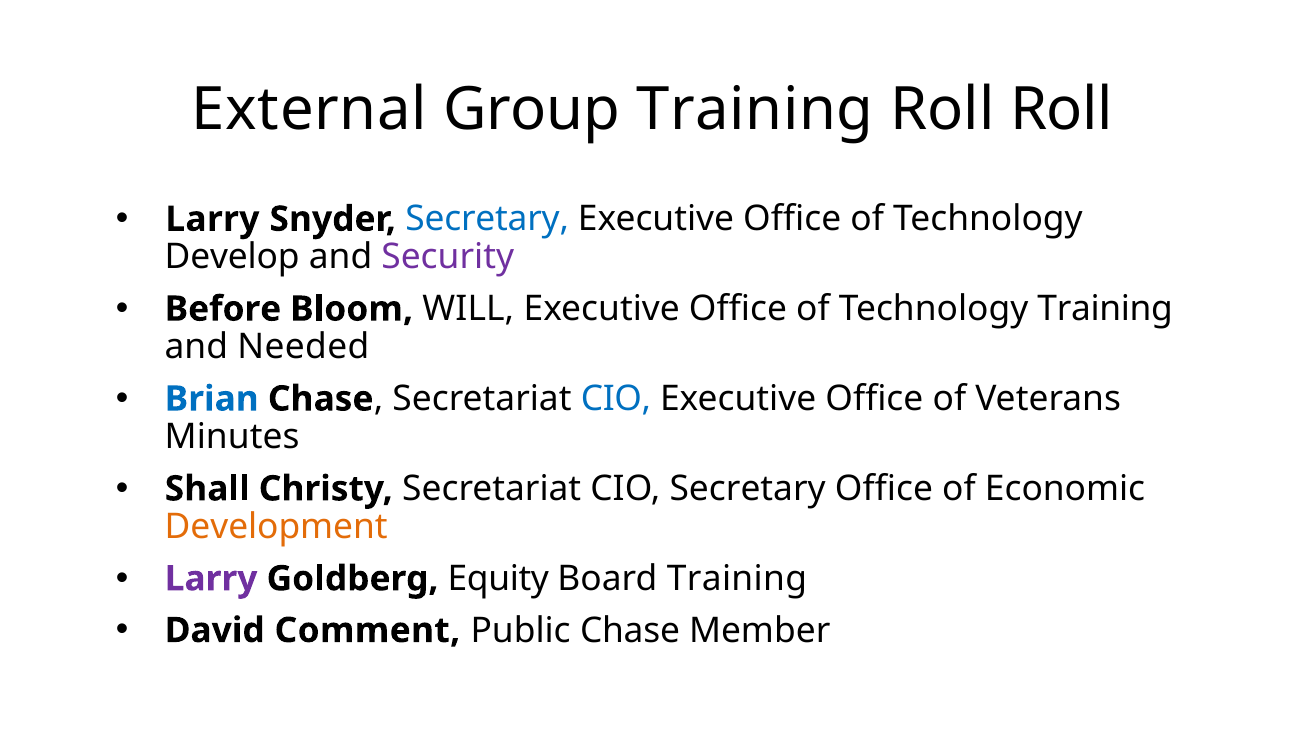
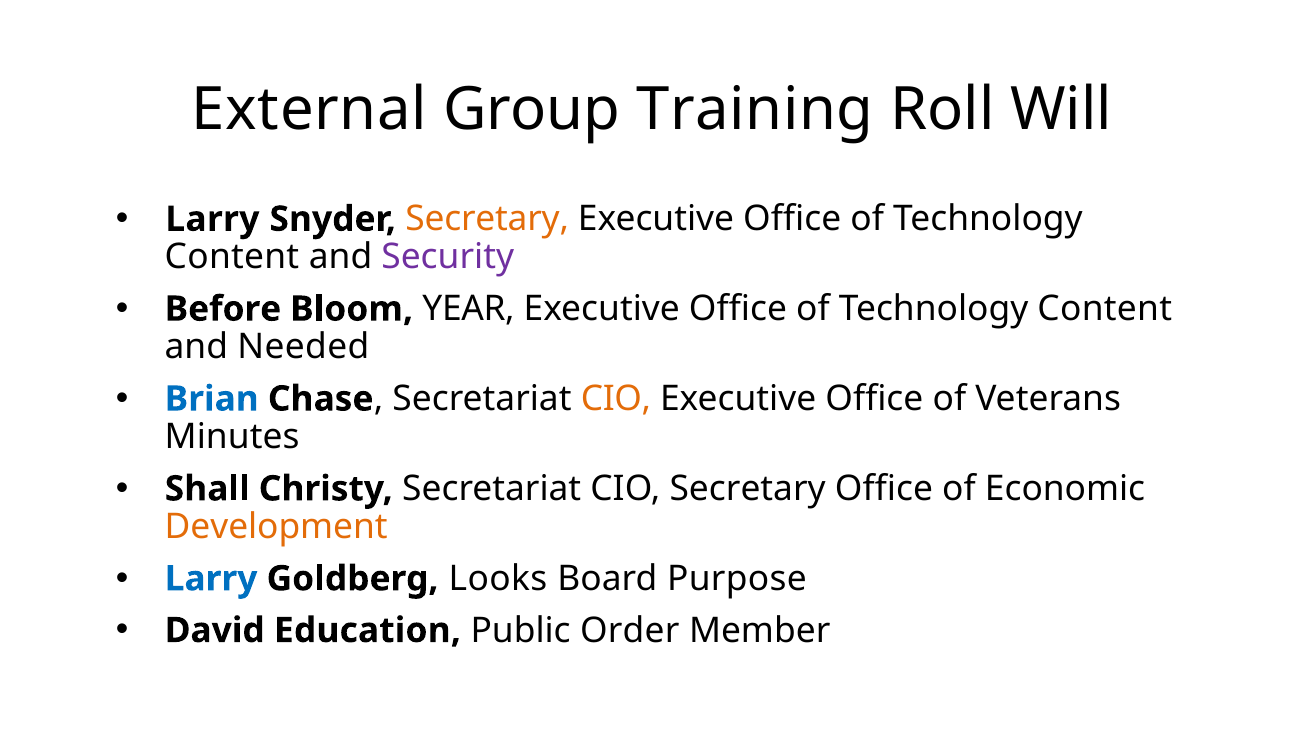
Roll Roll: Roll -> Will
Secretary at (487, 219) colour: blue -> orange
Develop at (232, 257): Develop -> Content
WILL: WILL -> YEAR
Training at (1105, 309): Training -> Content
CIO at (616, 399) colour: blue -> orange
Larry at (211, 579) colour: purple -> blue
Equity: Equity -> Looks
Board Training: Training -> Purpose
Comment: Comment -> Education
Public Chase: Chase -> Order
